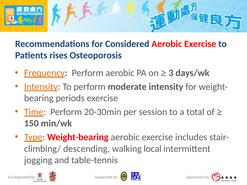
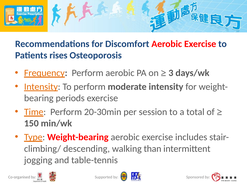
Considered: Considered -> Discomfort
local: local -> than
